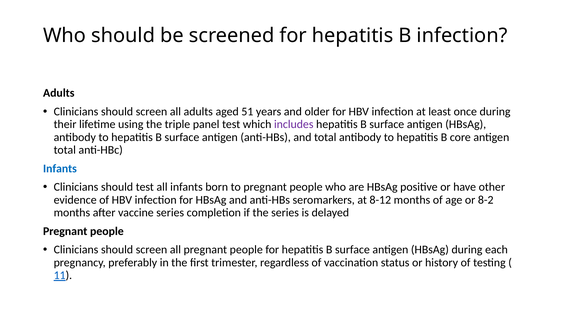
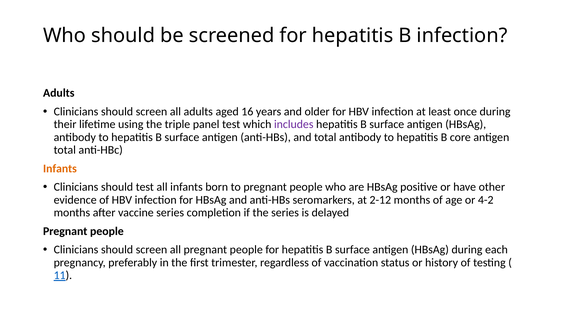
51: 51 -> 16
Infants at (60, 168) colour: blue -> orange
8-12: 8-12 -> 2-12
8-2: 8-2 -> 4-2
